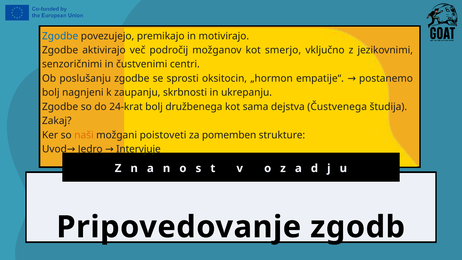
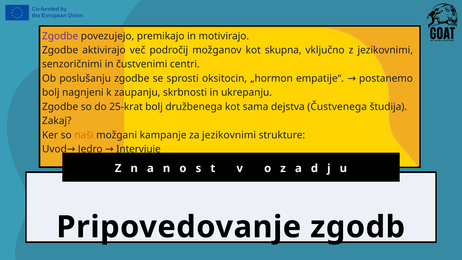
Zgodbe at (60, 36) colour: blue -> purple
smerjo: smerjo -> skupna
24-krat: 24-krat -> 25-krat
poistoveti: poistoveti -> kampanje
za pomemben: pomemben -> jezikovnimi
